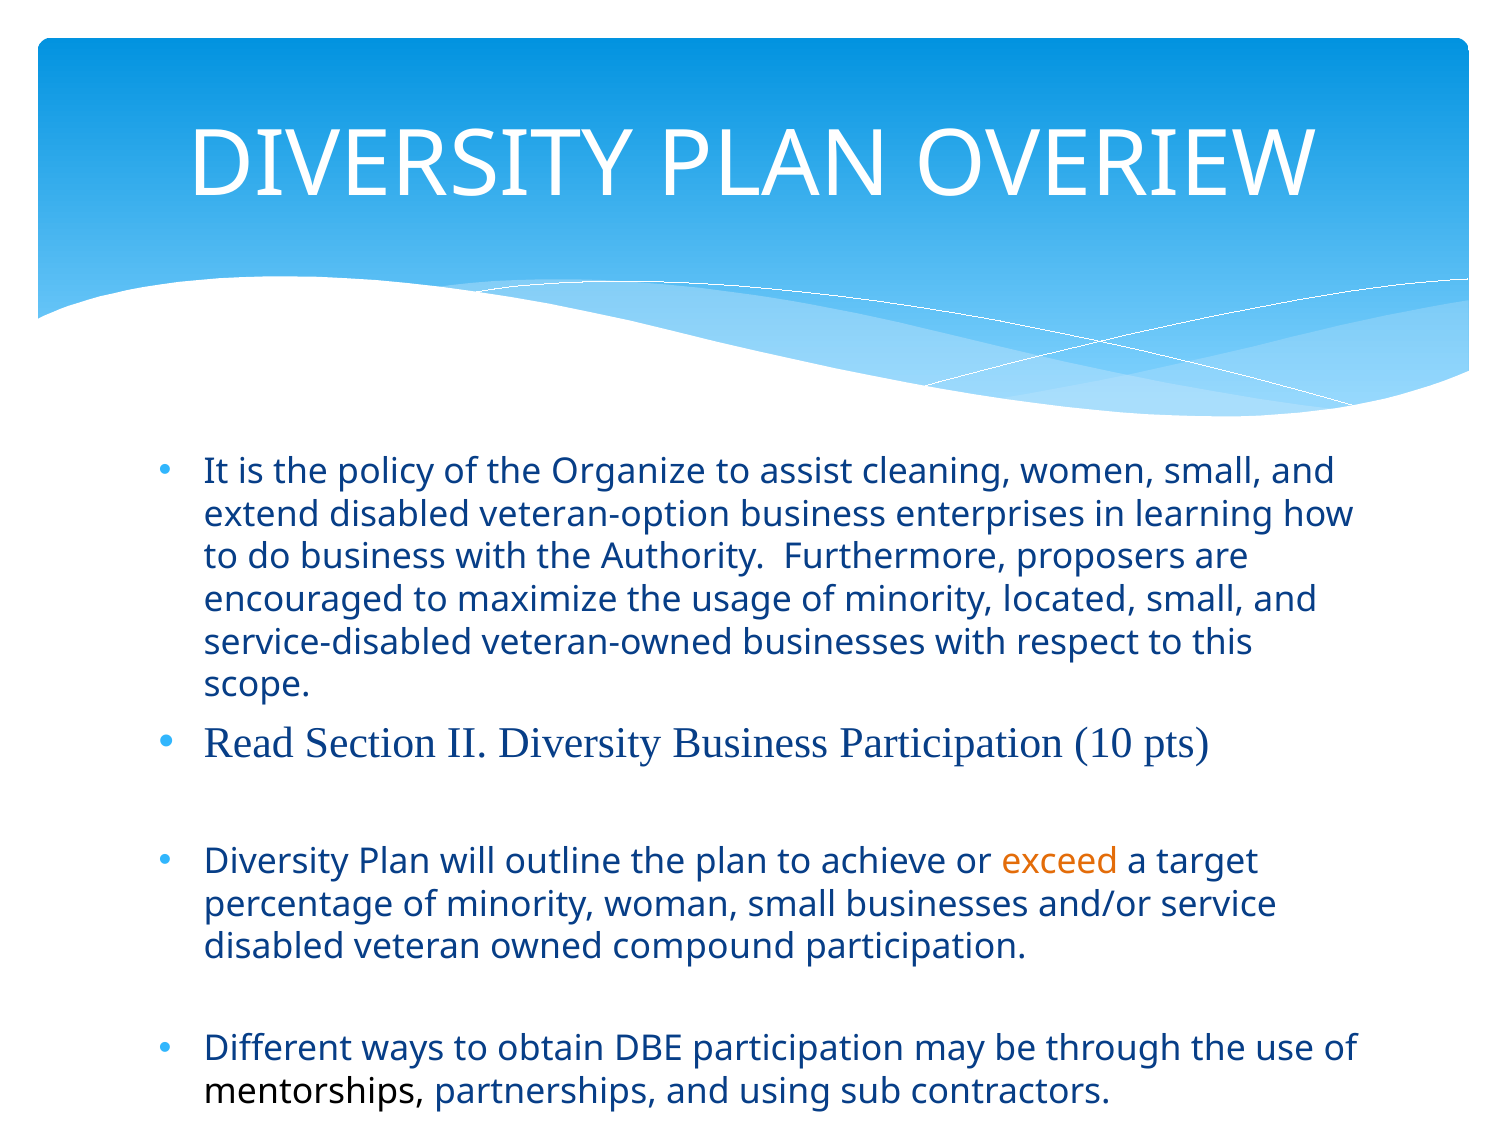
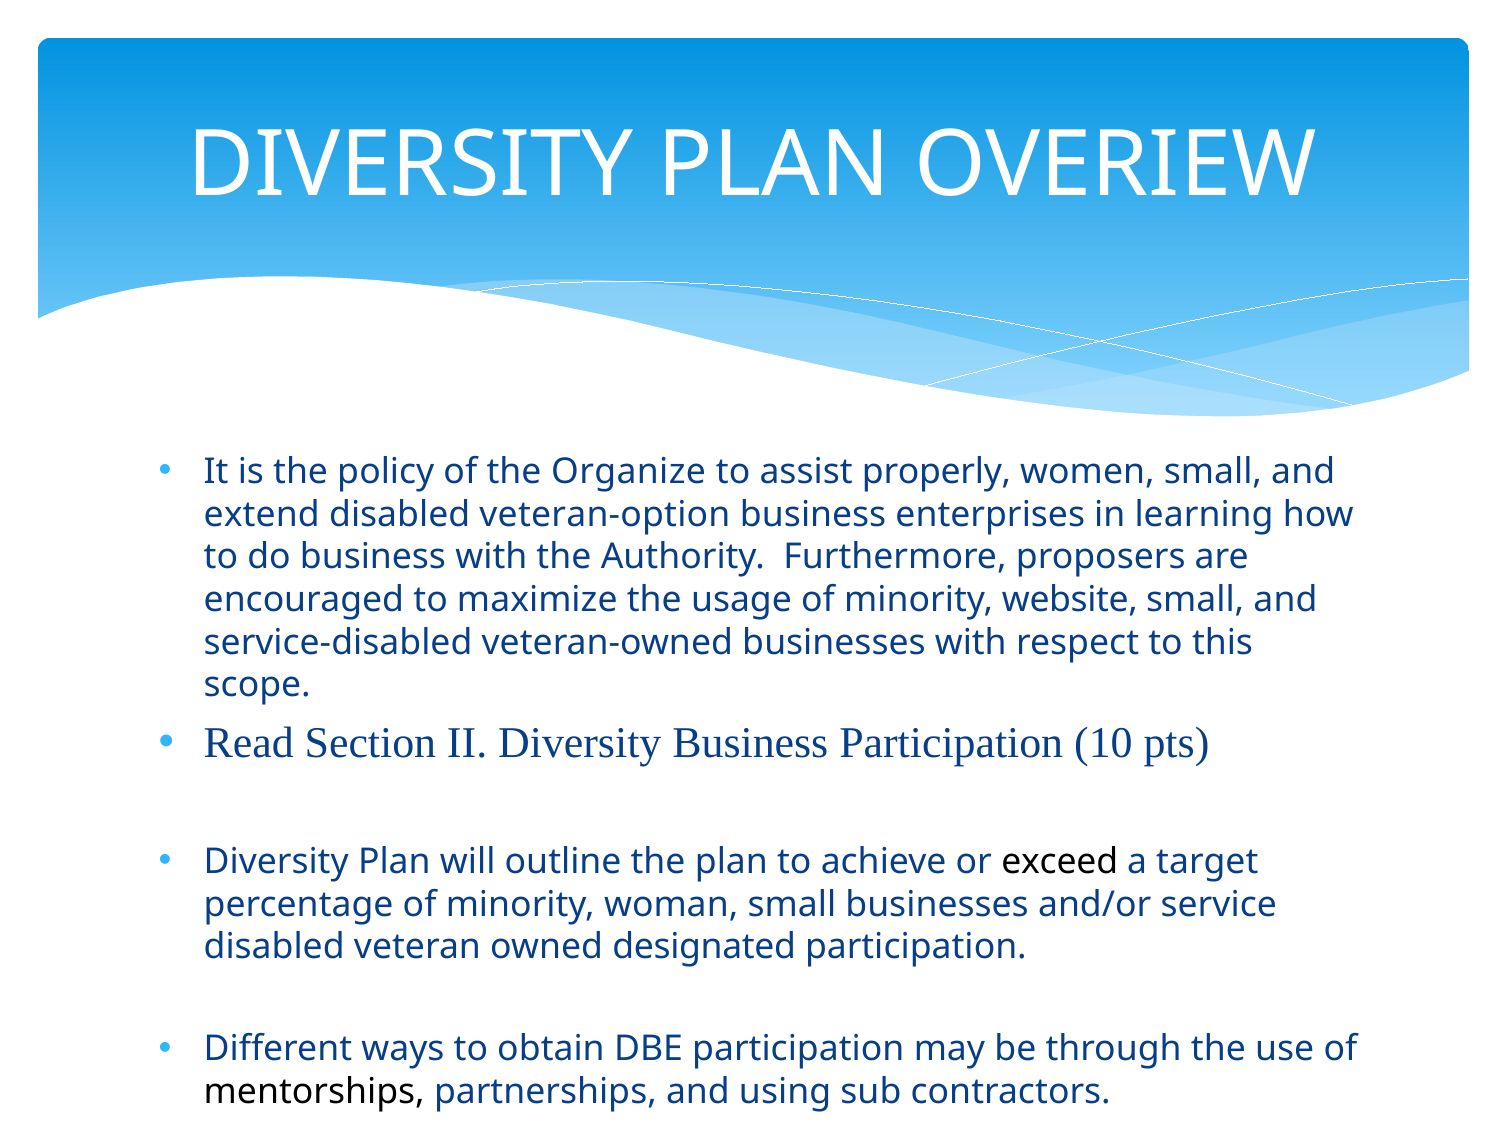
cleaning: cleaning -> properly
located: located -> website
exceed colour: orange -> black
compound: compound -> designated
